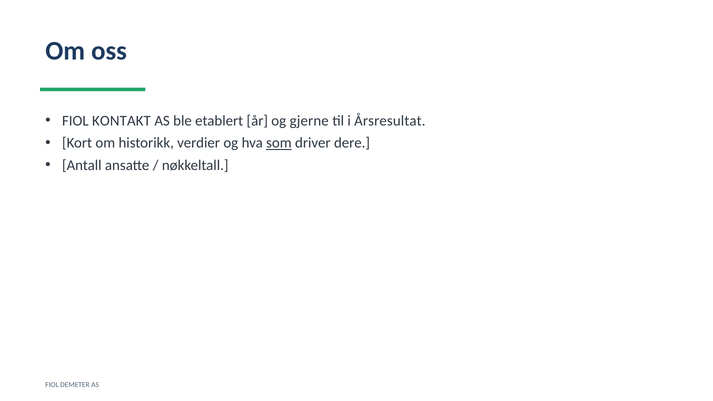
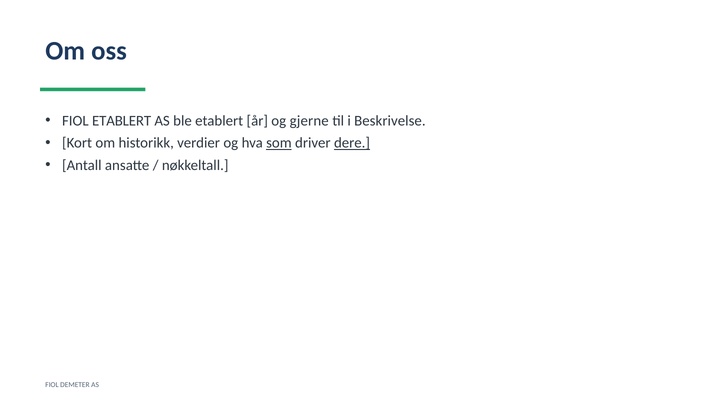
FIOL KONTAKT: KONTAKT -> ETABLERT
Årsresultat: Årsresultat -> Beskrivelse
dere underline: none -> present
